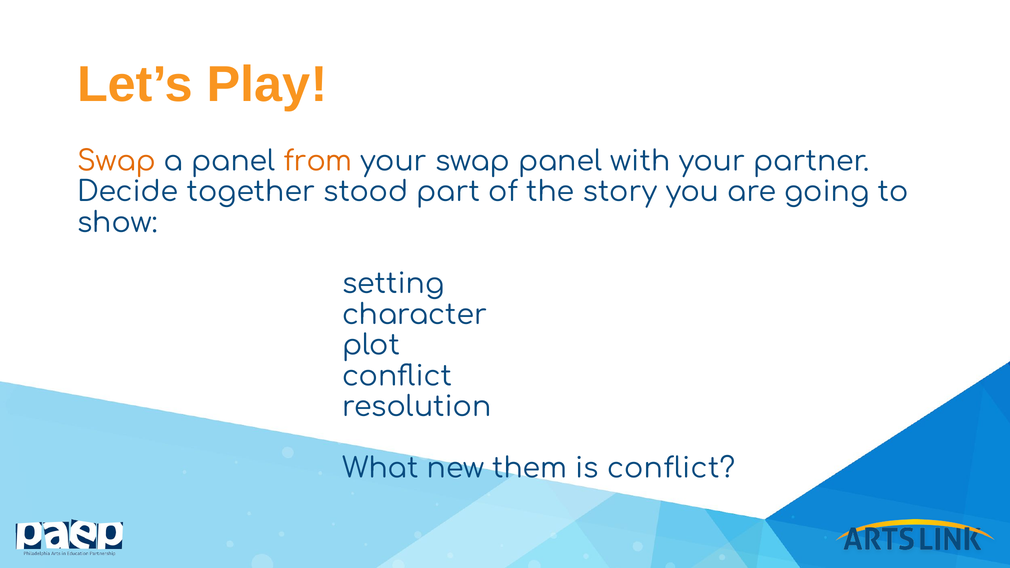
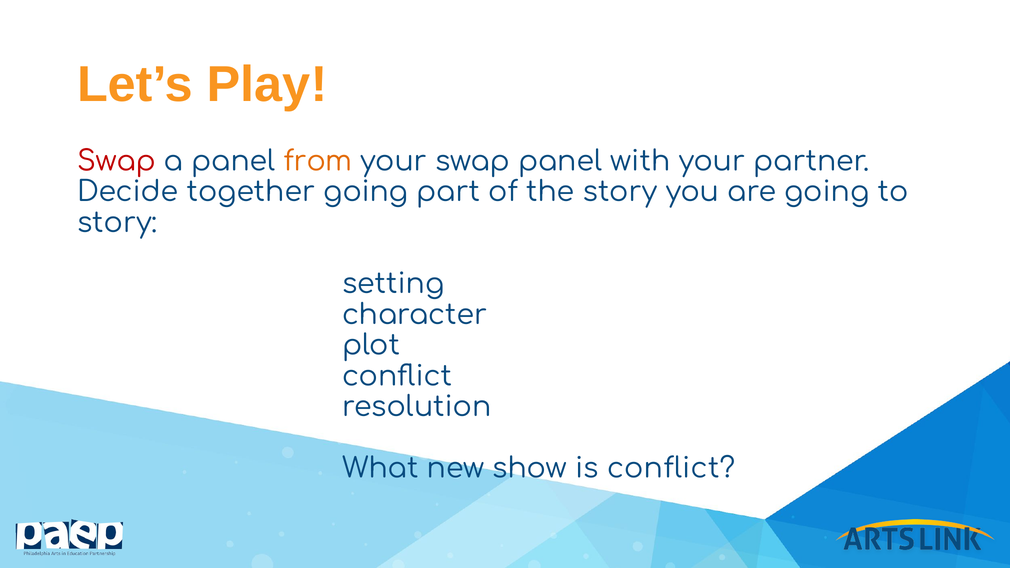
Swap at (116, 161) colour: orange -> red
together stood: stood -> going
show at (117, 223): show -> story
them: them -> show
